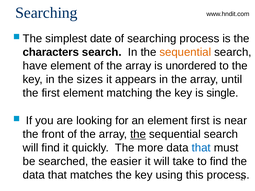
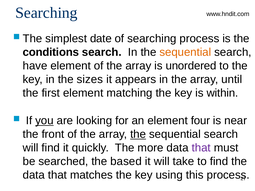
characters: characters -> conditions
single: single -> within
you underline: none -> present
element first: first -> four
that at (201, 148) colour: blue -> purple
easier: easier -> based
